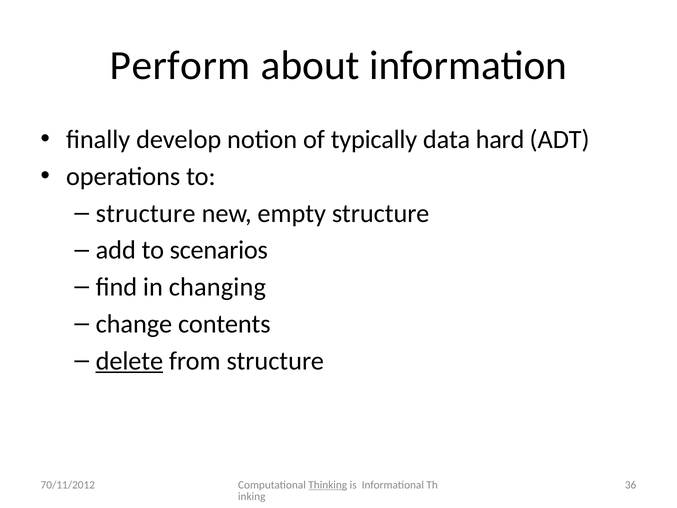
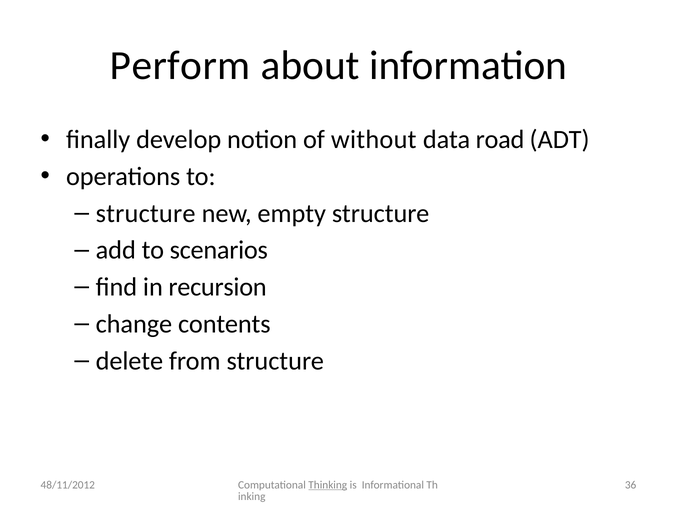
typically: typically -> without
hard: hard -> road
changing: changing -> recursion
delete underline: present -> none
70/11/2012: 70/11/2012 -> 48/11/2012
